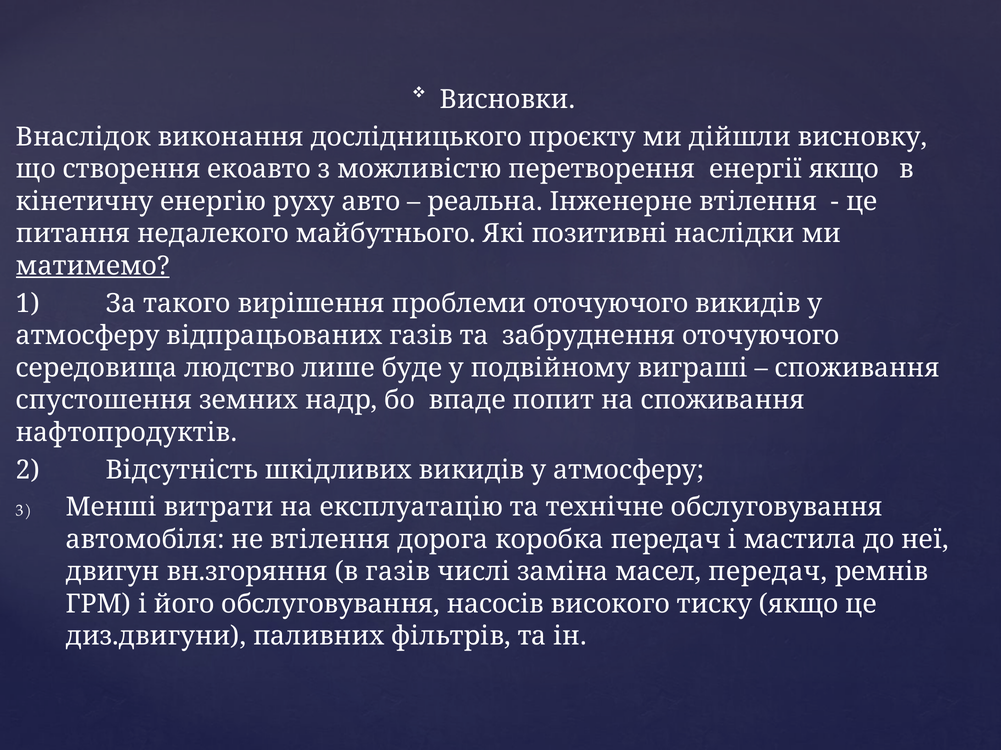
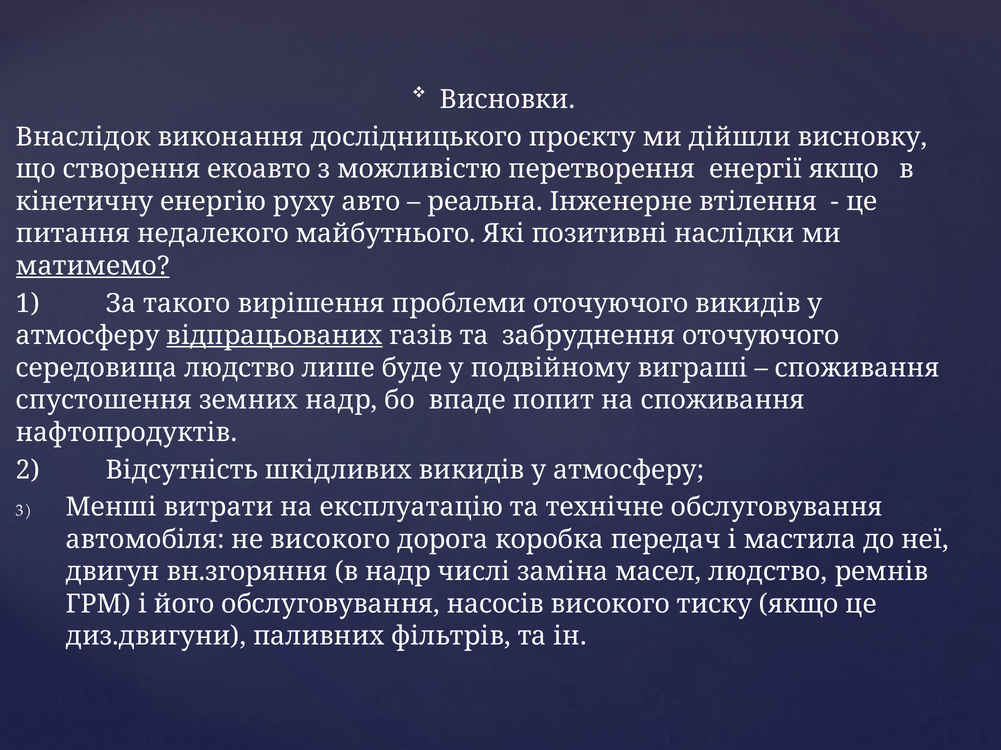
відпрацьованих underline: none -> present
не втілення: втілення -> високого
в газів: газів -> надр
масел передач: передач -> людство
